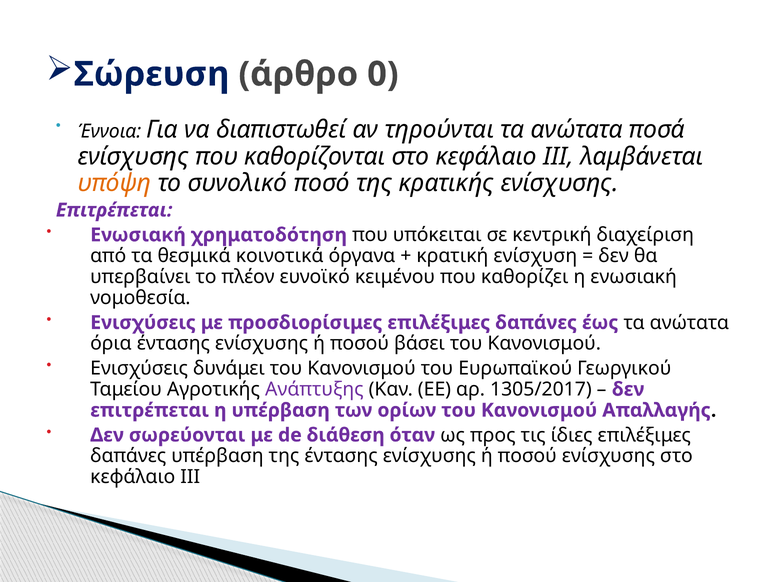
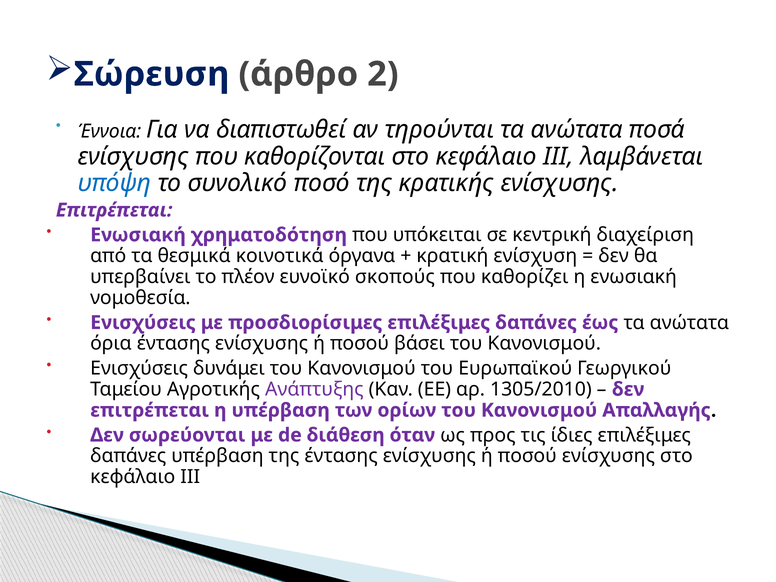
0: 0 -> 2
υπόψη colour: orange -> blue
κειμένου: κειμένου -> σκοπούς
1305/2017: 1305/2017 -> 1305/2010
